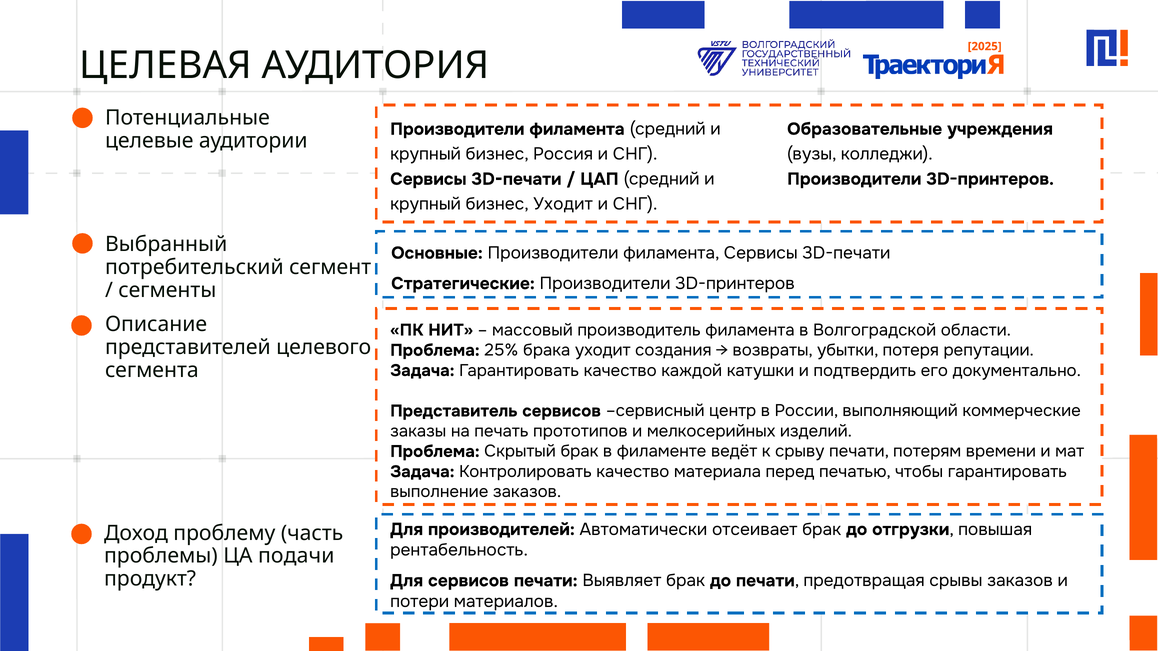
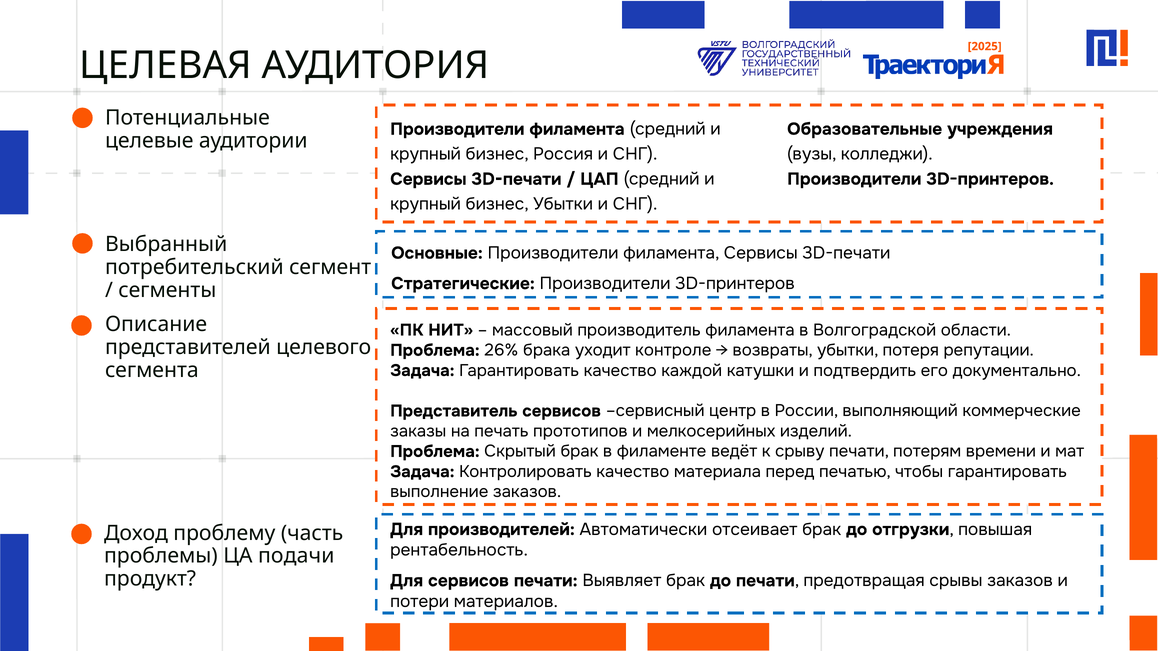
бизнес Уходит: Уходит -> Убытки
25%: 25% -> 26%
создания: создания -> контроле
